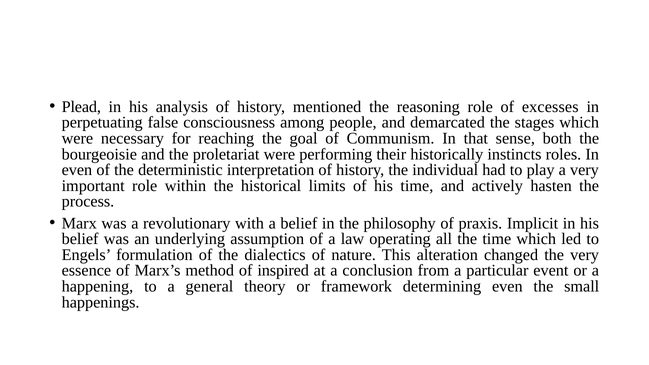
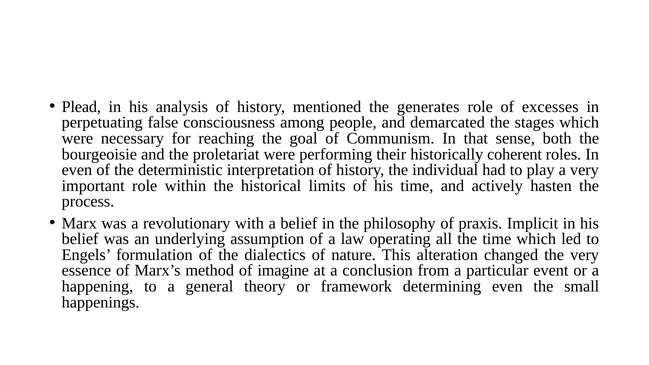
reasoning: reasoning -> generates
instincts: instincts -> coherent
inspired: inspired -> imagine
